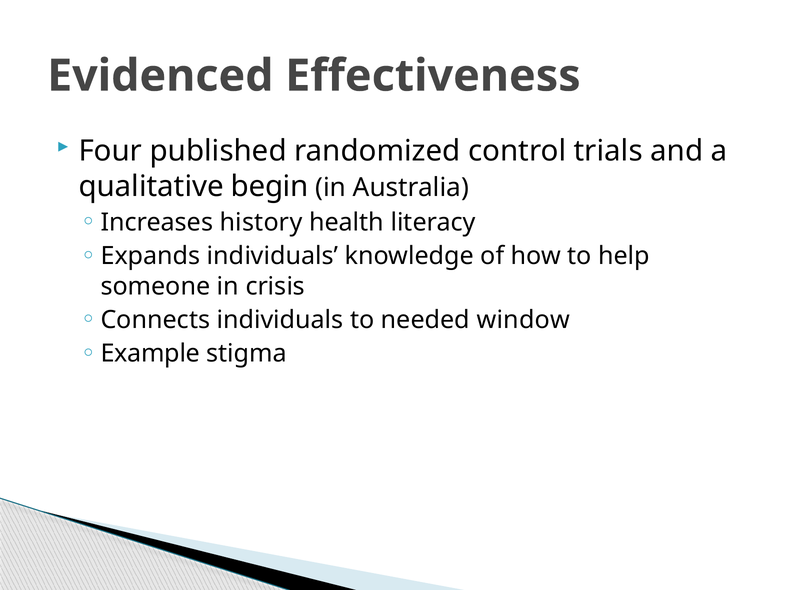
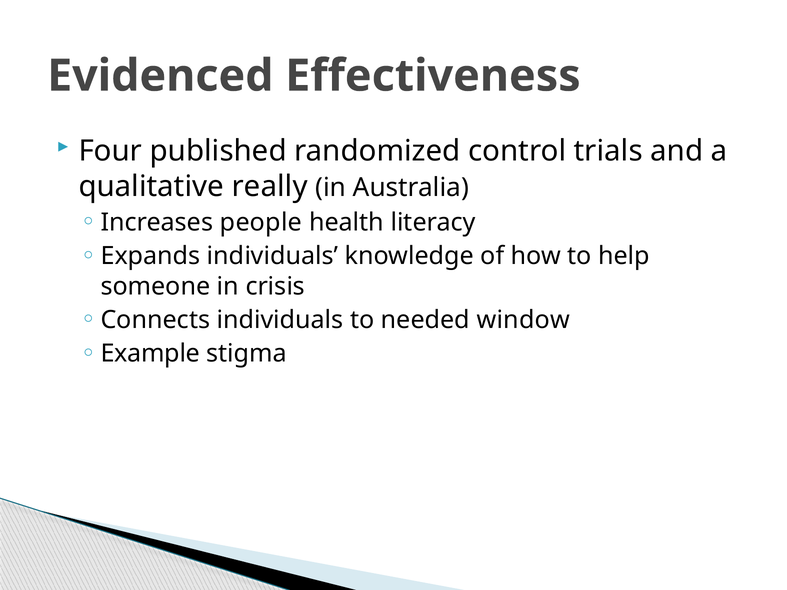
begin: begin -> really
history: history -> people
